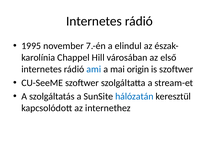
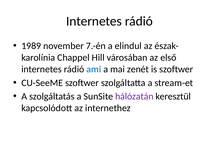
1995: 1995 -> 1989
origin: origin -> zenét
hálózatán colour: blue -> purple
